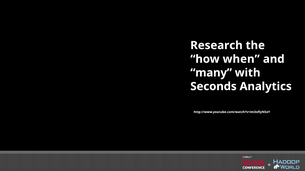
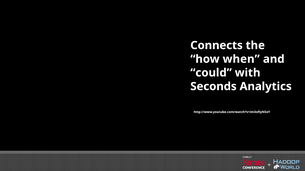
Research: Research -> Connects
many: many -> could
